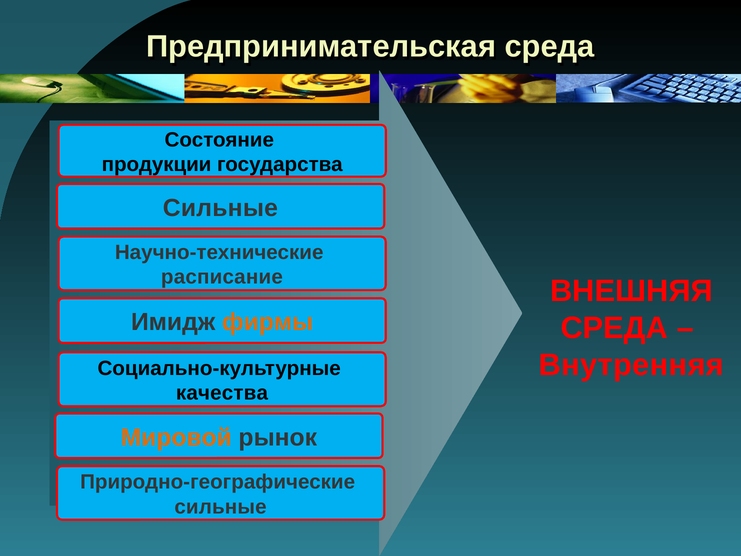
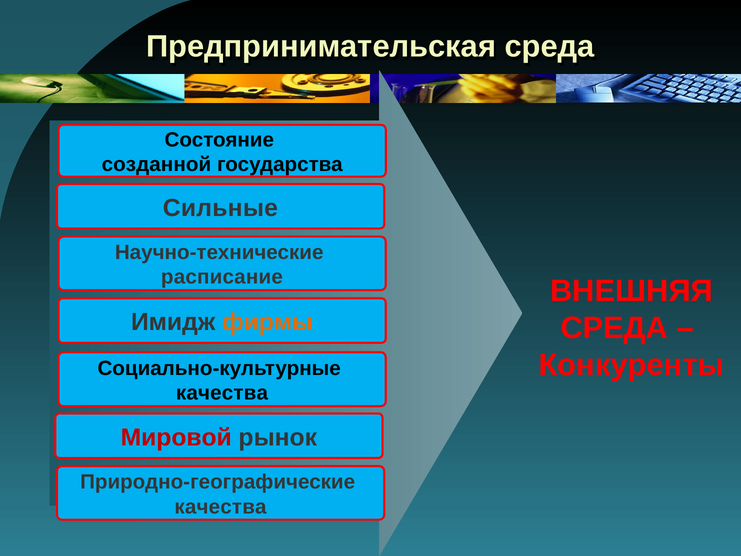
продукции: продукции -> созданной
Внутренняя: Внутренняя -> Конкуренты
Мировой colour: orange -> red
сильные at (221, 506): сильные -> качества
